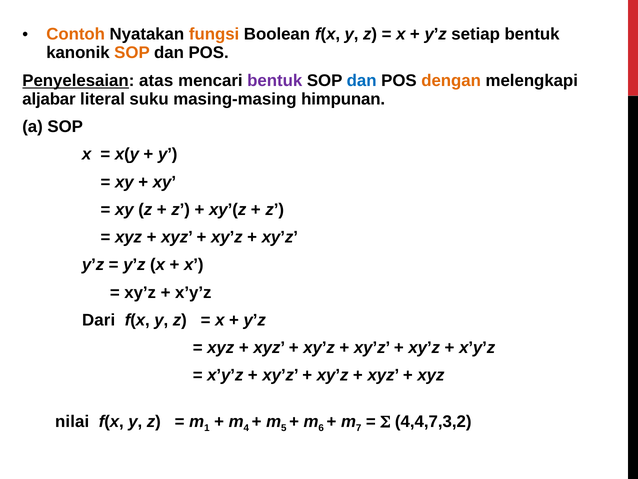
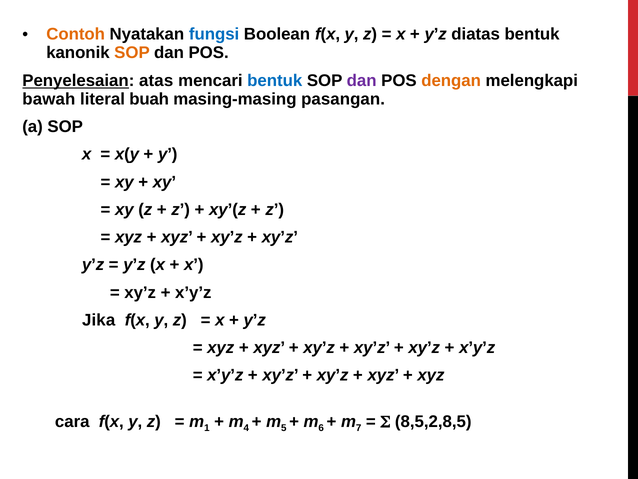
fungsi colour: orange -> blue
setiap: setiap -> diatas
bentuk at (275, 80) colour: purple -> blue
dan at (362, 80) colour: blue -> purple
aljabar: aljabar -> bawah
suku: suku -> buah
himpunan: himpunan -> pasangan
Dari: Dari -> Jika
nilai: nilai -> cara
4,4,7,3,2: 4,4,7,3,2 -> 8,5,2,8,5
